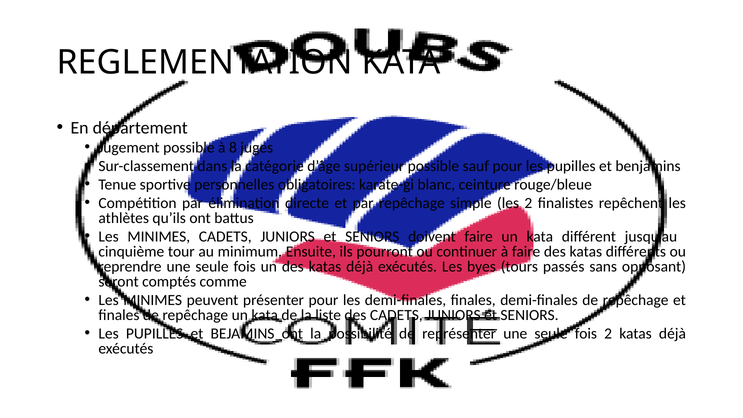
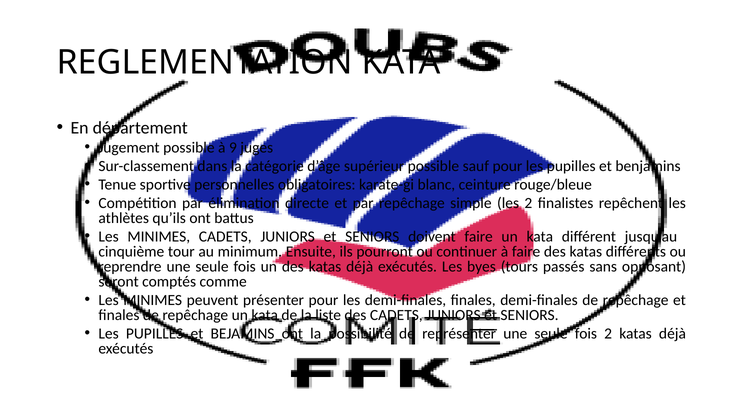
8: 8 -> 9
